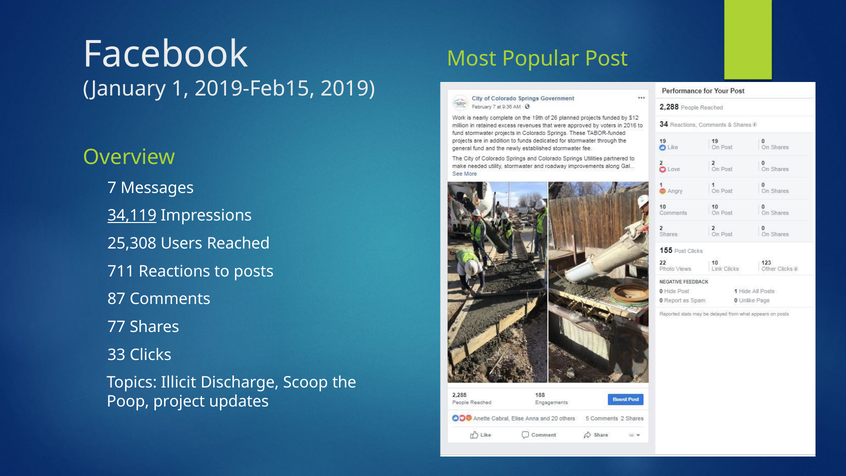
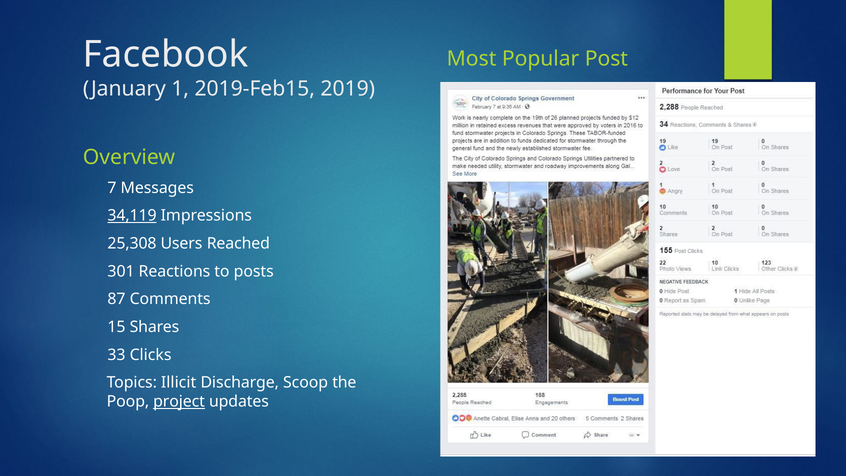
711: 711 -> 301
77: 77 -> 15
project underline: none -> present
